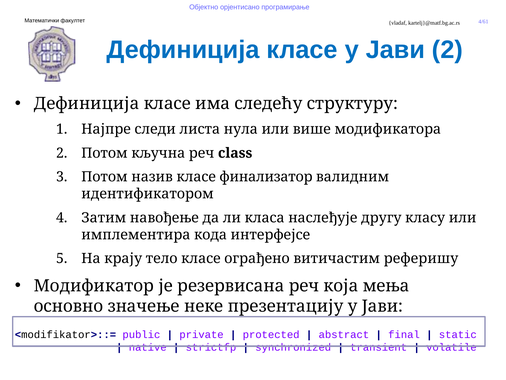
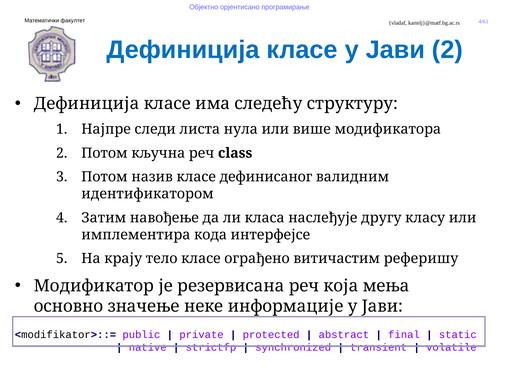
финализатор: финализатор -> дефинисаног
презентацију: презентацију -> информације
